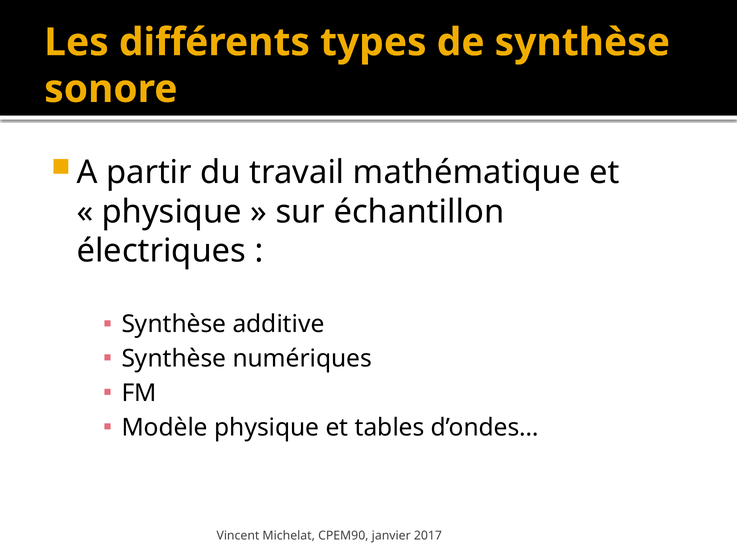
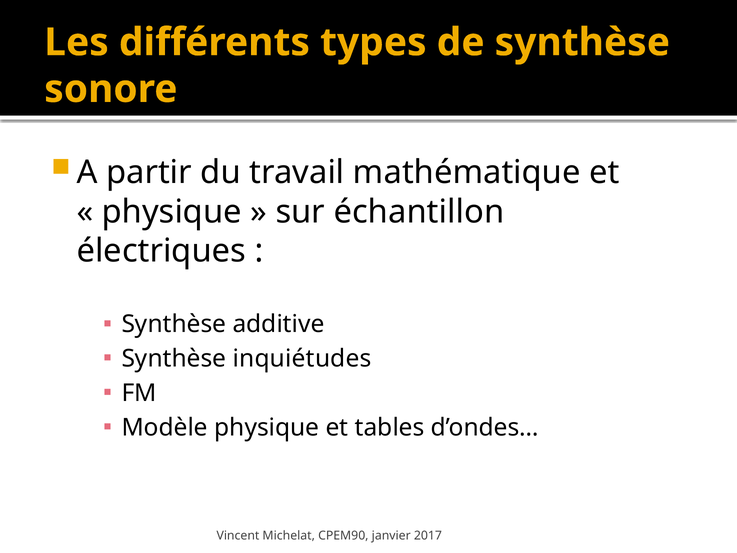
numériques: numériques -> inquiétudes
